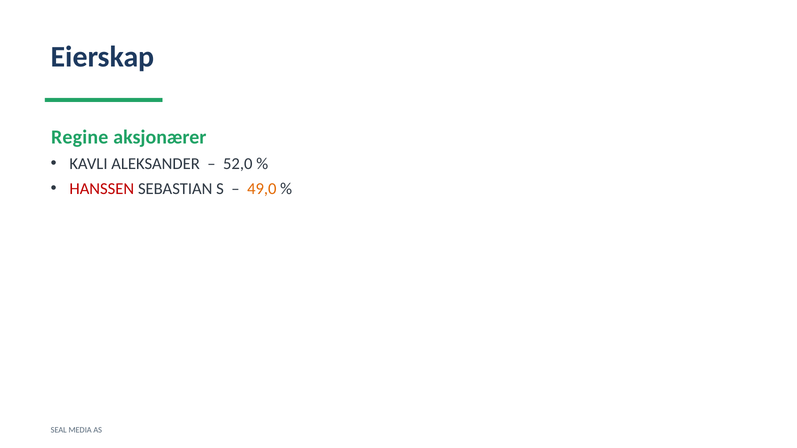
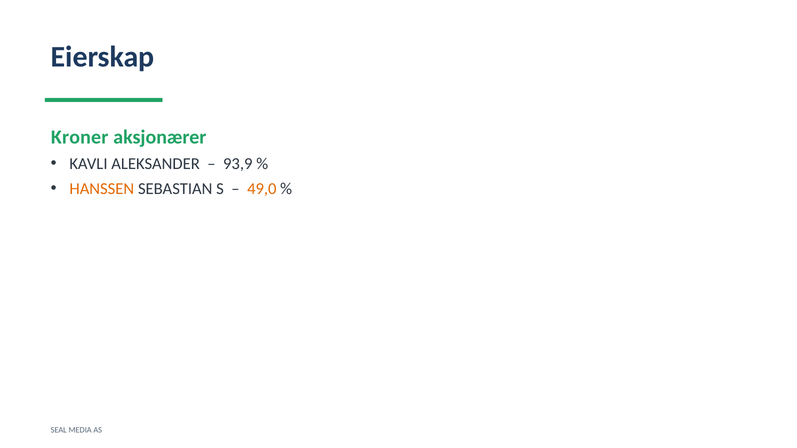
Regine: Regine -> Kroner
52,0: 52,0 -> 93,9
HANSSEN colour: red -> orange
